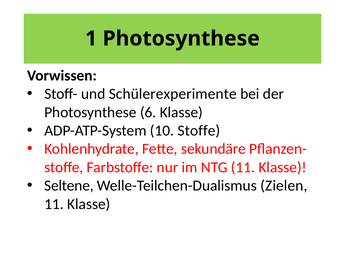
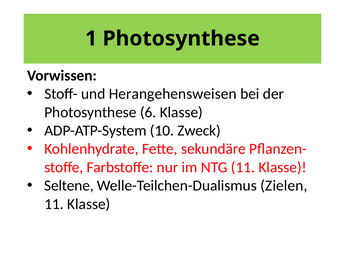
Schülerexperimente: Schülerexperimente -> Herangehensweisen
10 Stoffe: Stoffe -> Zweck
